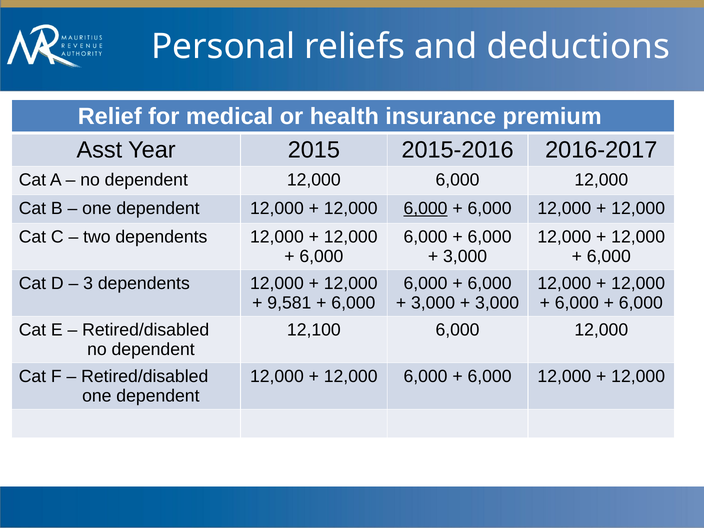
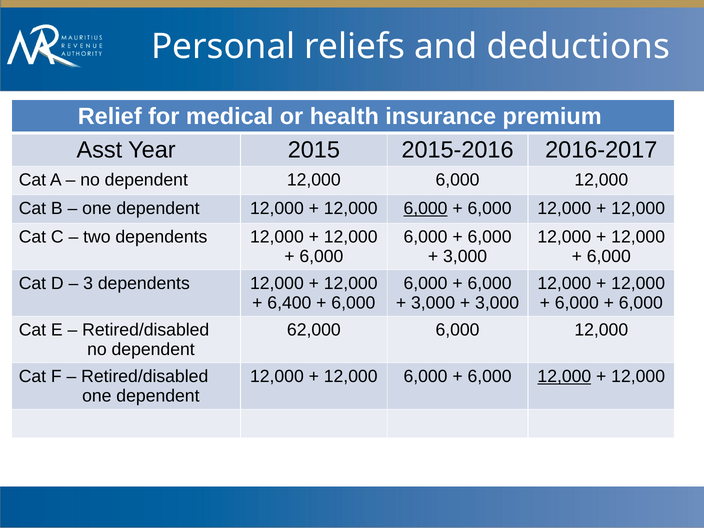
9,581: 9,581 -> 6,400
12,100: 12,100 -> 62,000
12,000 at (564, 376) underline: none -> present
